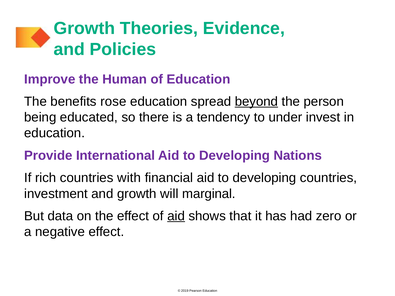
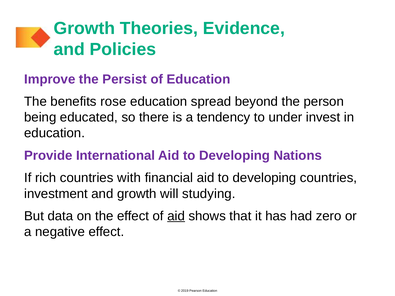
Human: Human -> Persist
beyond underline: present -> none
marginal: marginal -> studying
